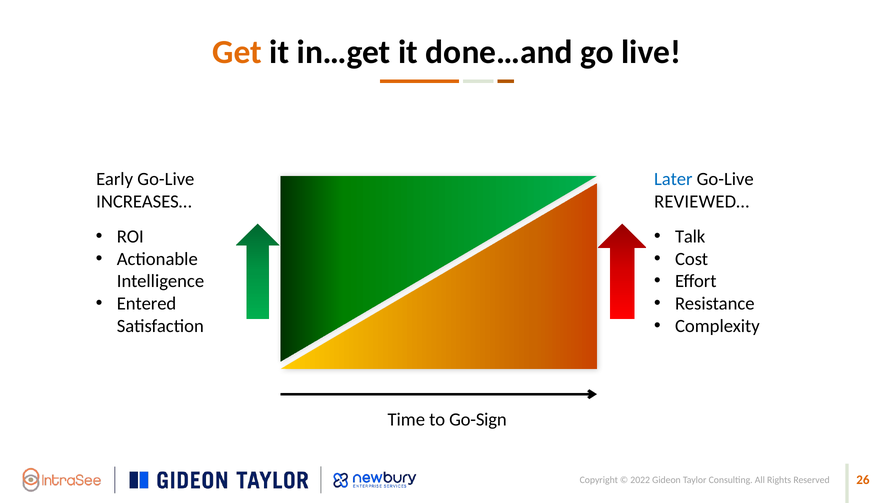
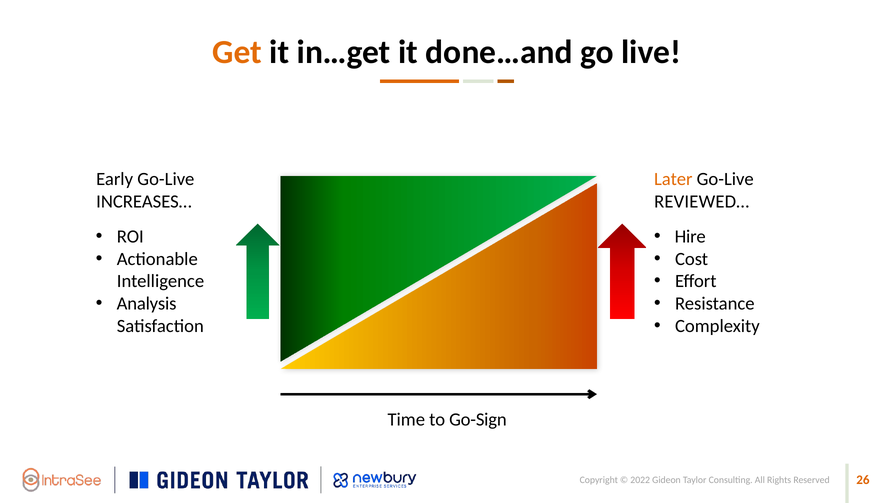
Later colour: blue -> orange
Talk: Talk -> Hire
Entered: Entered -> Analysis
